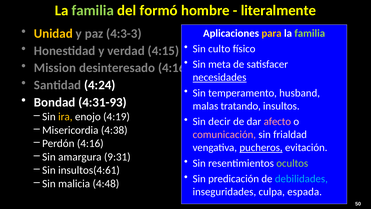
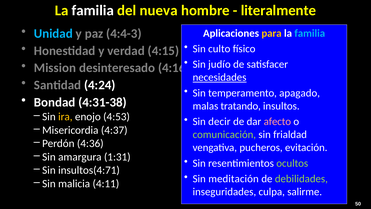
familia at (93, 10) colour: light green -> white
formó: formó -> nueva
Unidad colour: yellow -> light blue
4:3-3: 4:3-3 -> 4:4-3
familia at (310, 33) colour: light green -> light blue
meta: meta -> judío
husband: husband -> apagado
4:31-93: 4:31-93 -> 4:31-38
4:19: 4:19 -> 4:53
4:38: 4:38 -> 4:37
comunicación colour: pink -> light green
Perdón 4:16: 4:16 -> 4:36
pucheros underline: present -> none
9:31: 9:31 -> 1:31
insultos(4:61: insultos(4:61 -> insultos(4:71
predicación: predicación -> meditación
debilidades colour: light blue -> light green
4:48: 4:48 -> 4:11
espada: espada -> salirme
